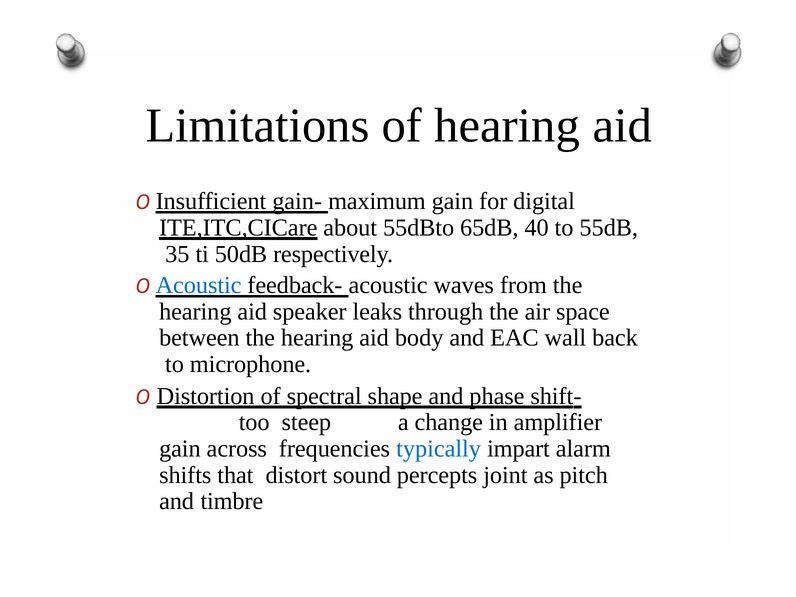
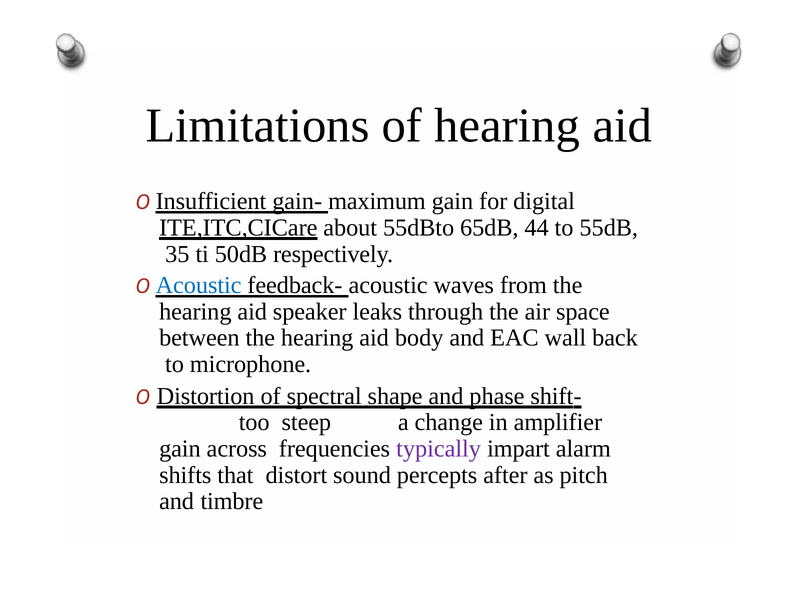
40: 40 -> 44
typically colour: blue -> purple
joint: joint -> after
